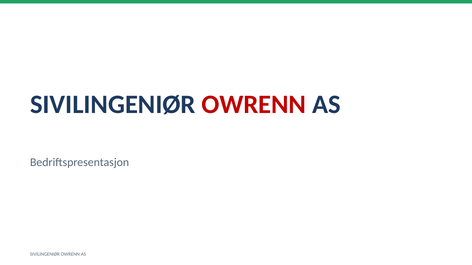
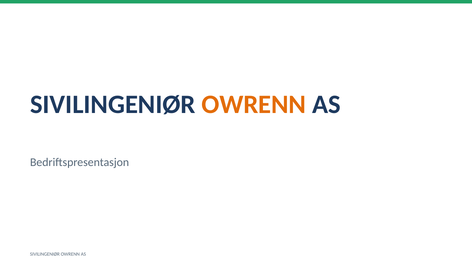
OWRENN at (254, 105) colour: red -> orange
